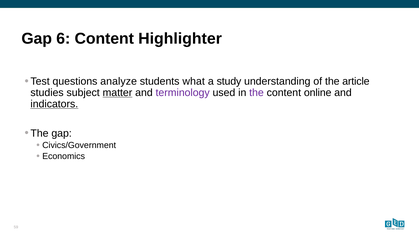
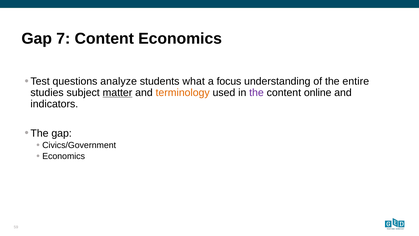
6: 6 -> 7
Content Highlighter: Highlighter -> Economics
study: study -> focus
article: article -> entire
terminology colour: purple -> orange
indicators underline: present -> none
